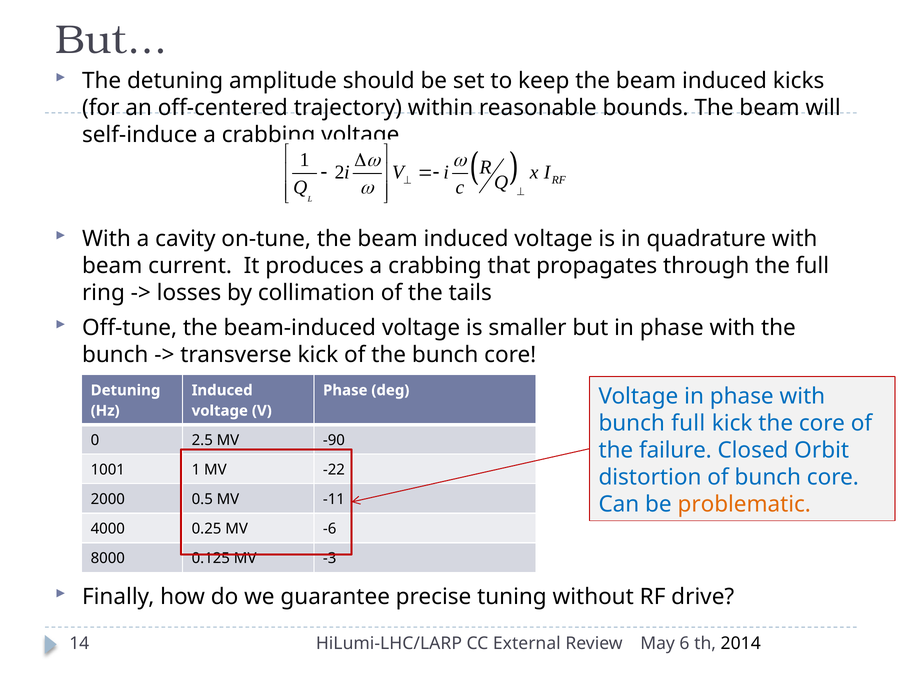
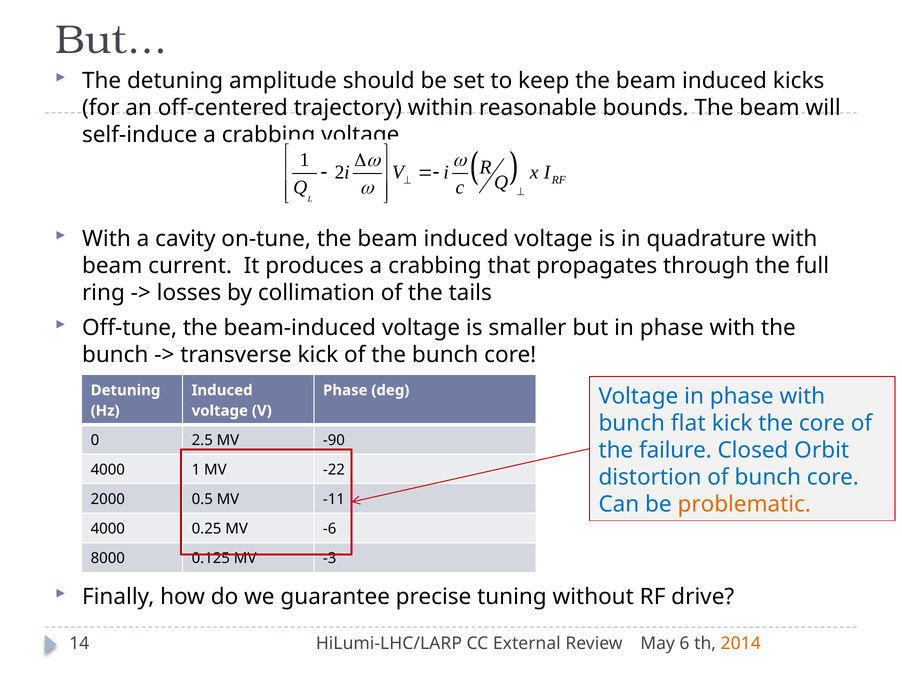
bunch full: full -> flat
1001 at (108, 469): 1001 -> 4000
2014 colour: black -> orange
